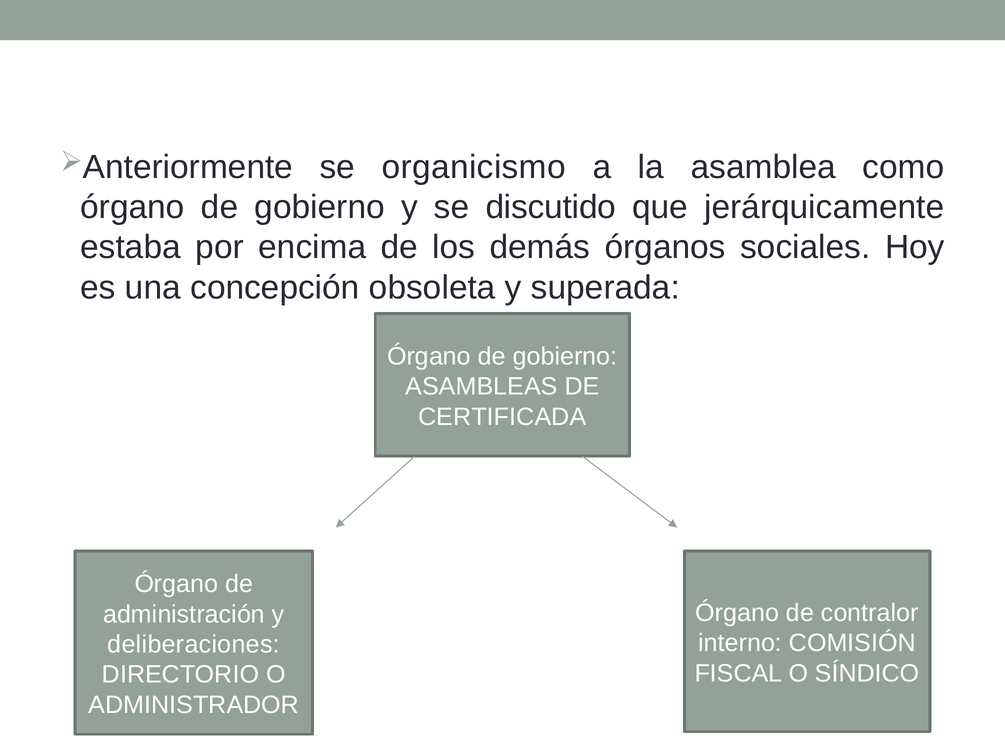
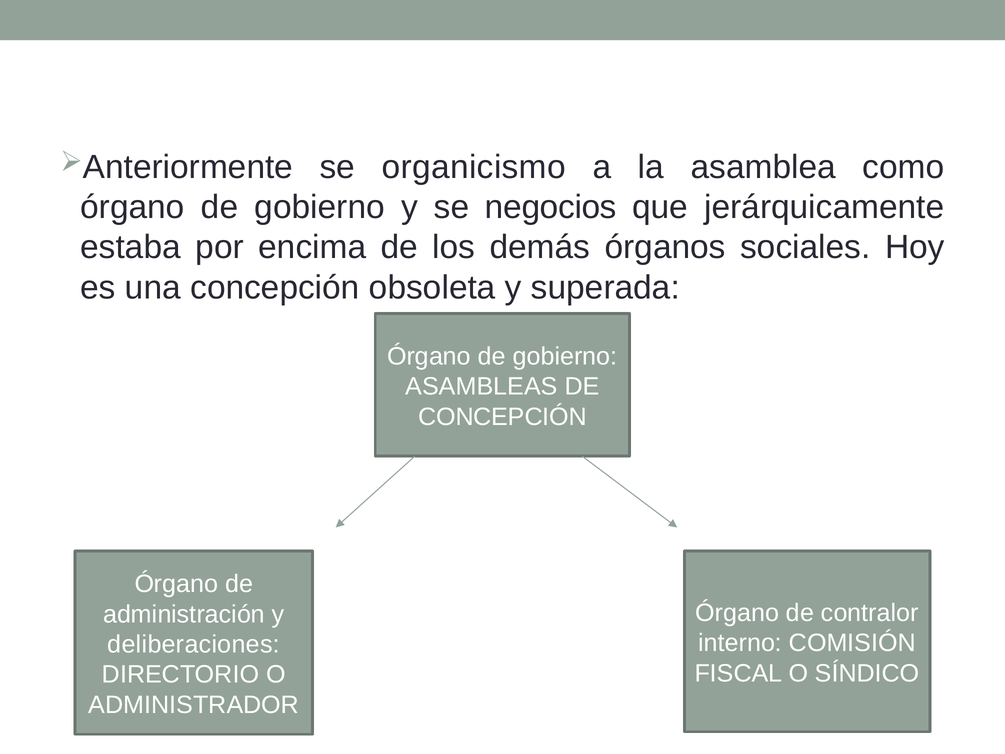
discutido: discutido -> negocios
CERTIFICADA at (502, 417): CERTIFICADA -> CONCEPCIÓN
